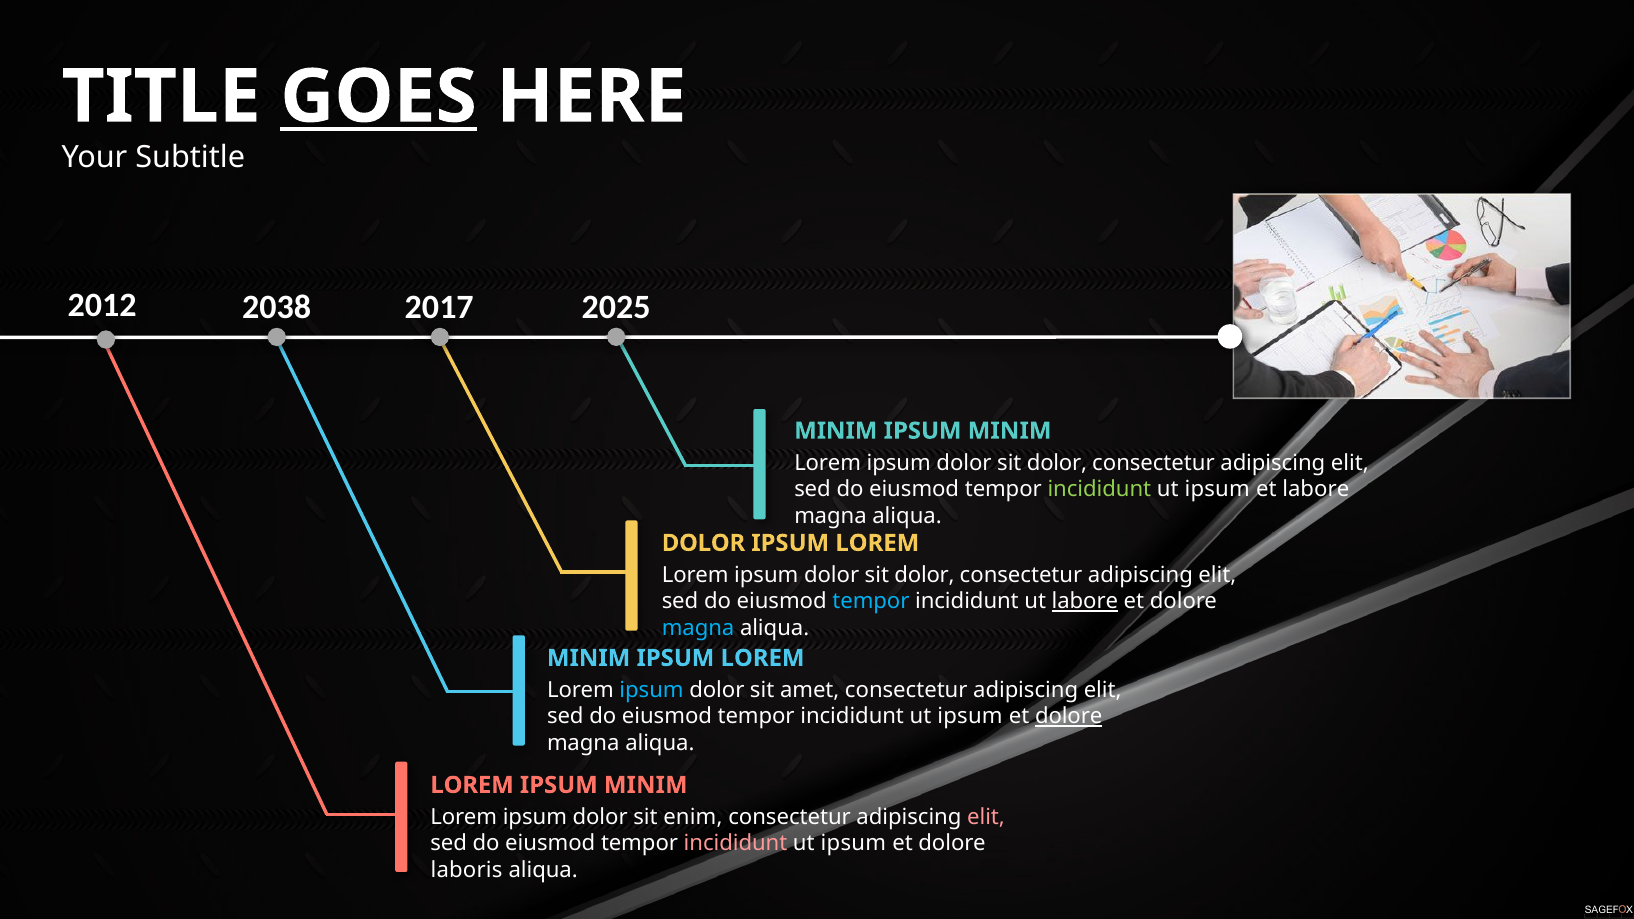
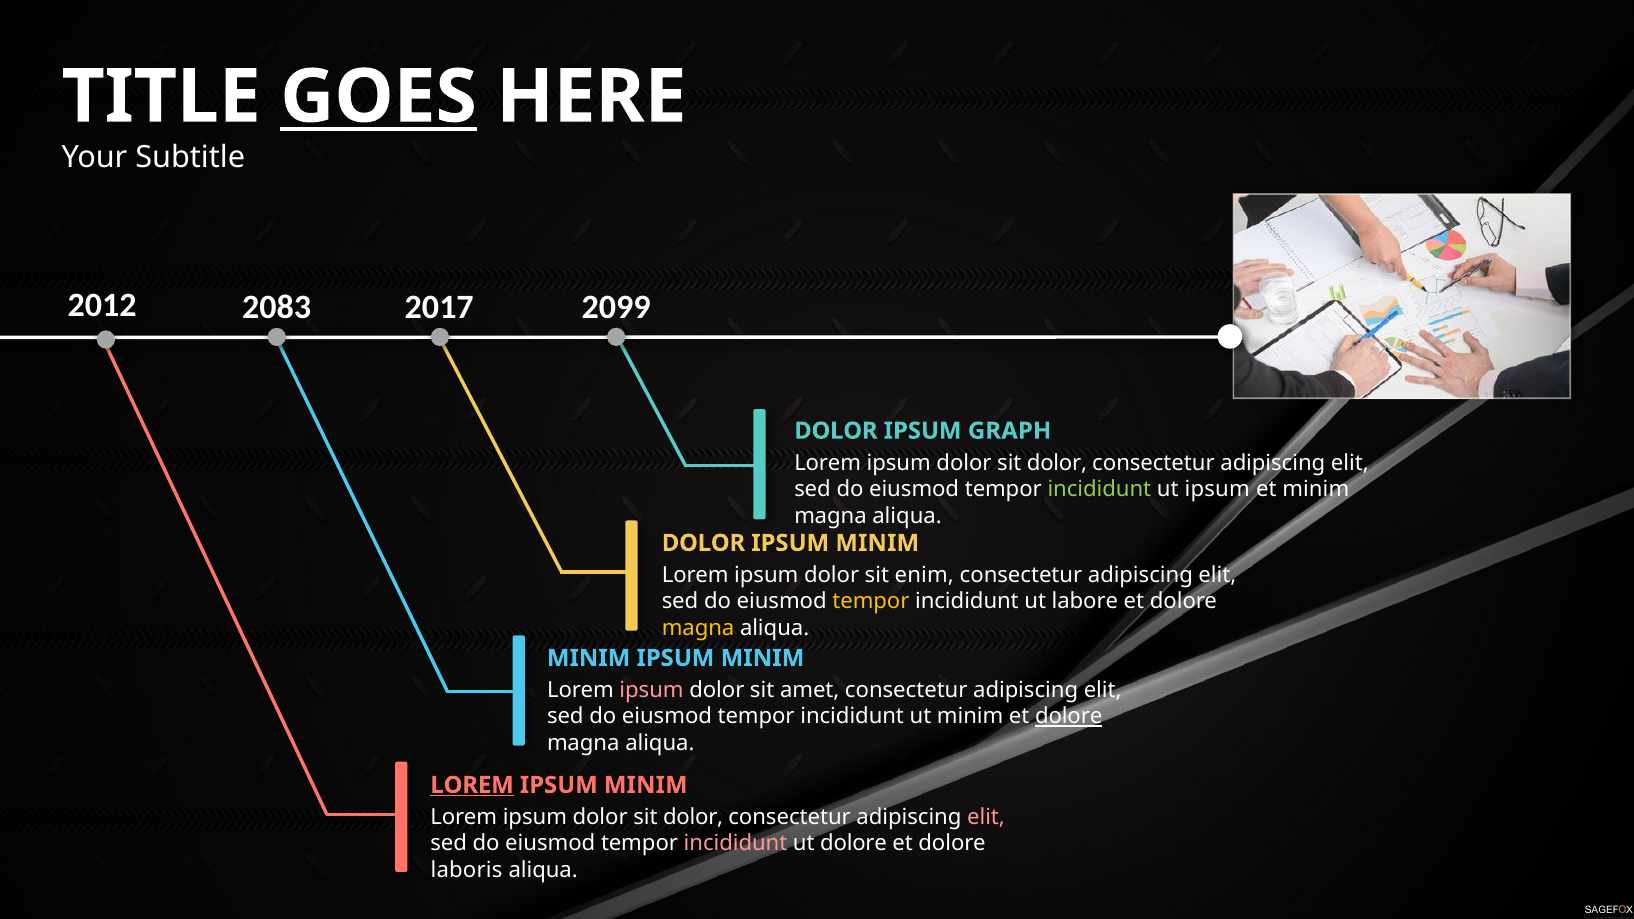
2038: 2038 -> 2083
2025: 2025 -> 2099
MINIM at (836, 431): MINIM -> DOLOR
MINIM at (1010, 431): MINIM -> GRAPH
et labore: labore -> minim
LOREM at (877, 543): LOREM -> MINIM
dolor at (924, 575): dolor -> enim
tempor at (871, 602) colour: light blue -> yellow
labore at (1085, 602) underline: present -> none
magna at (698, 628) colour: light blue -> yellow
LOREM at (763, 658): LOREM -> MINIM
ipsum at (652, 690) colour: light blue -> pink
ipsum at (970, 717): ipsum -> minim
LOREM at (472, 785) underline: none -> present
enim at (693, 817): enim -> dolor
ipsum at (853, 844): ipsum -> dolore
